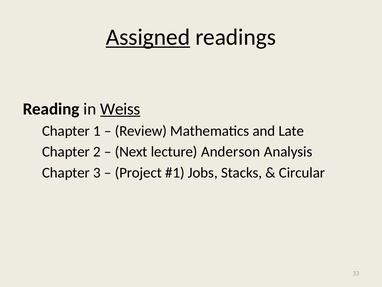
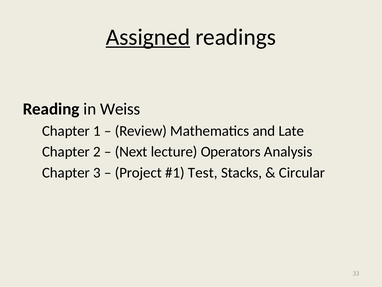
Weiss underline: present -> none
Anderson: Anderson -> Operators
Jobs: Jobs -> Test
